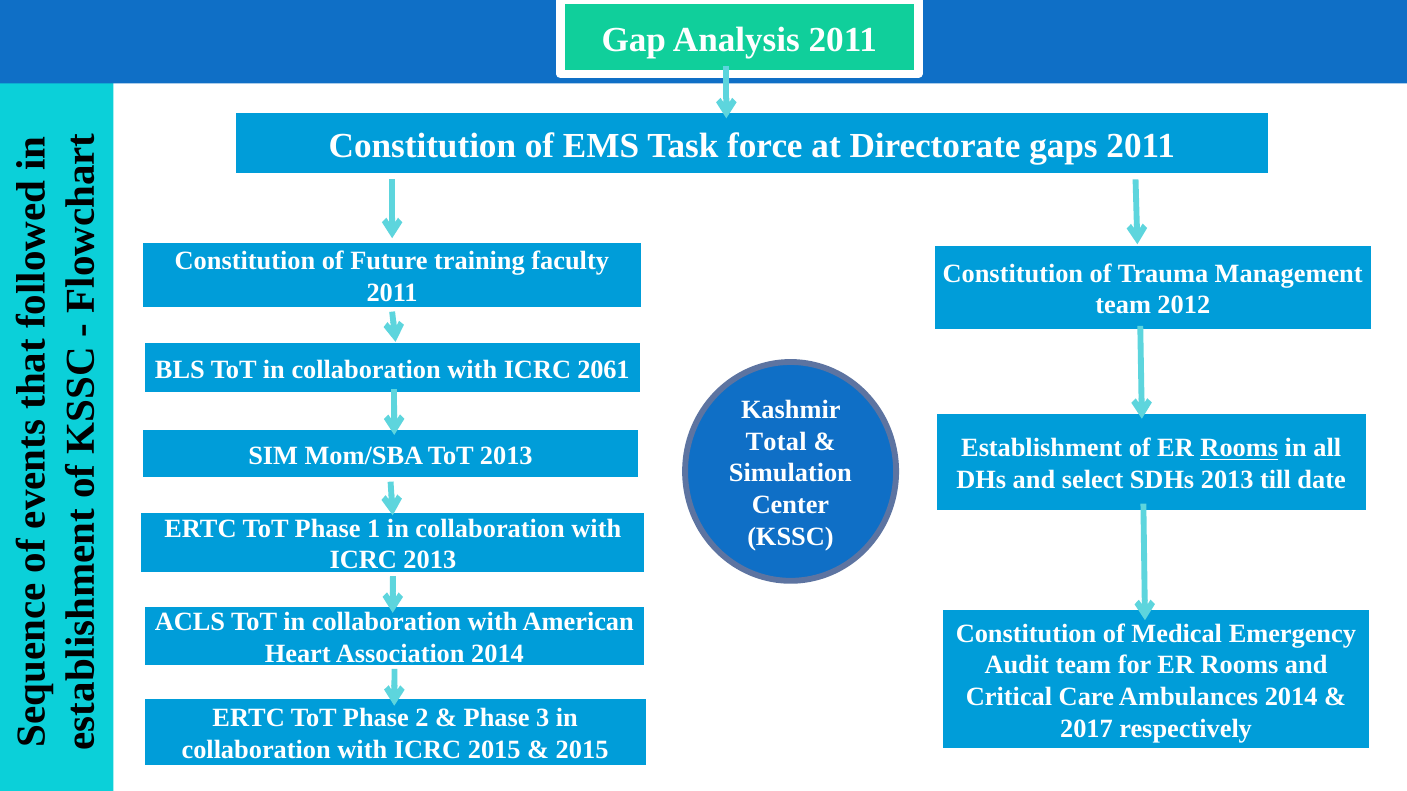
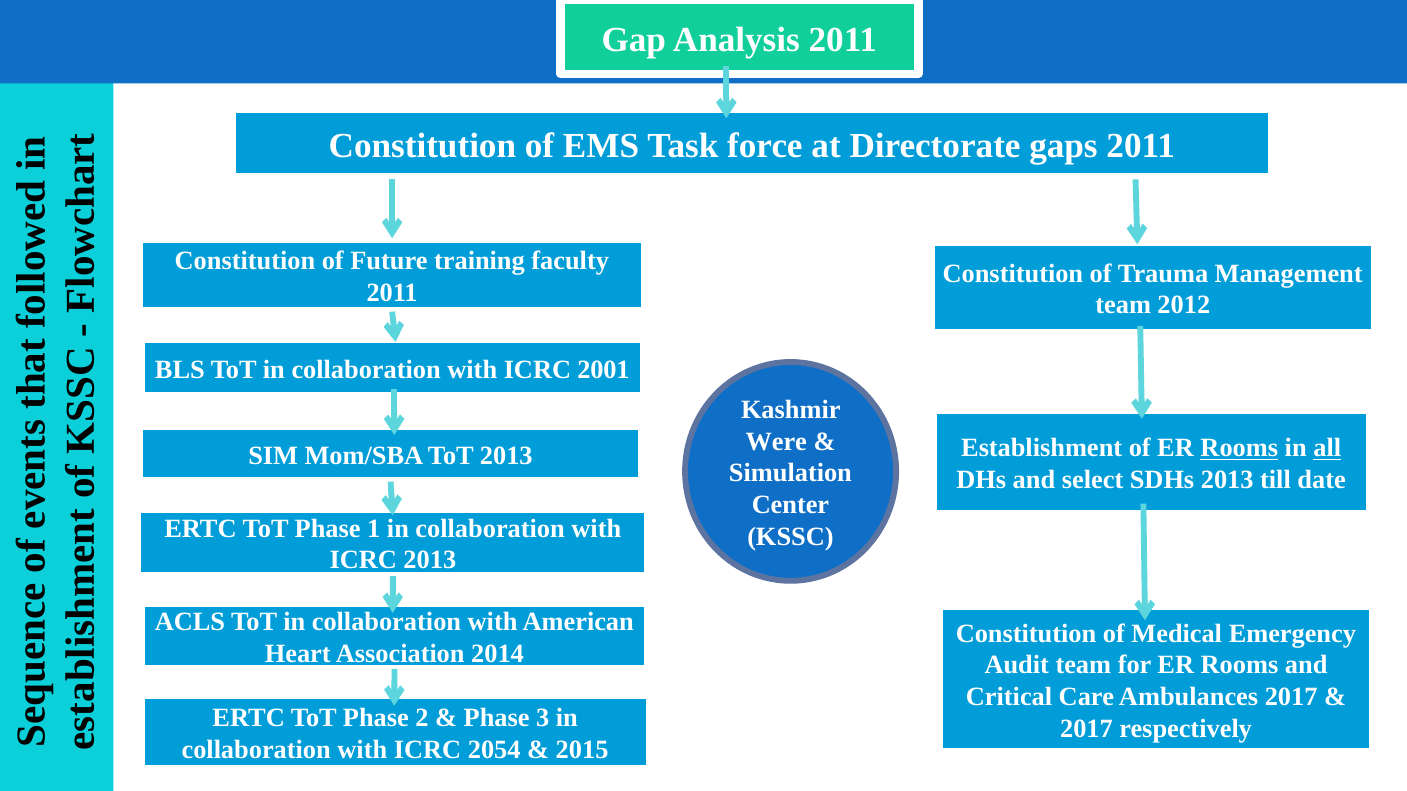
2061: 2061 -> 2001
Total: Total -> Were
all underline: none -> present
Ambulances 2014: 2014 -> 2017
ICRC 2015: 2015 -> 2054
